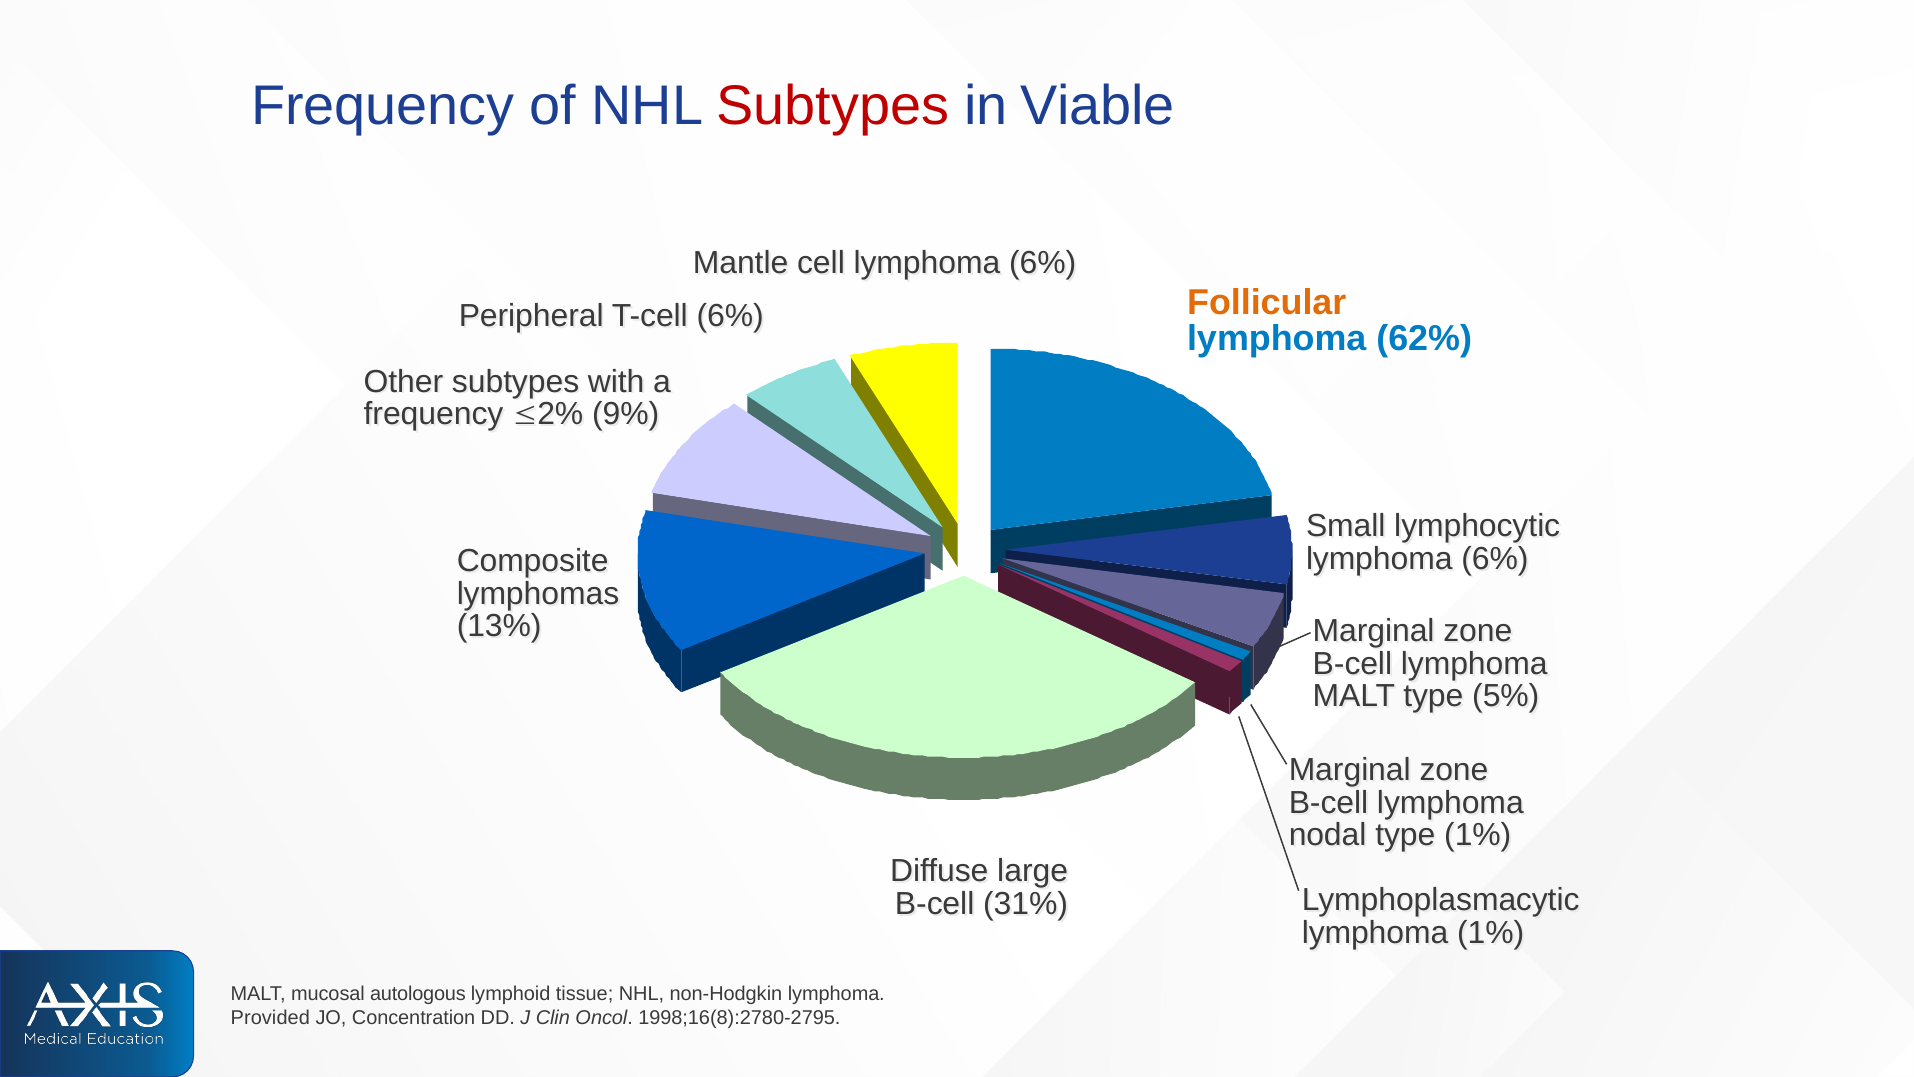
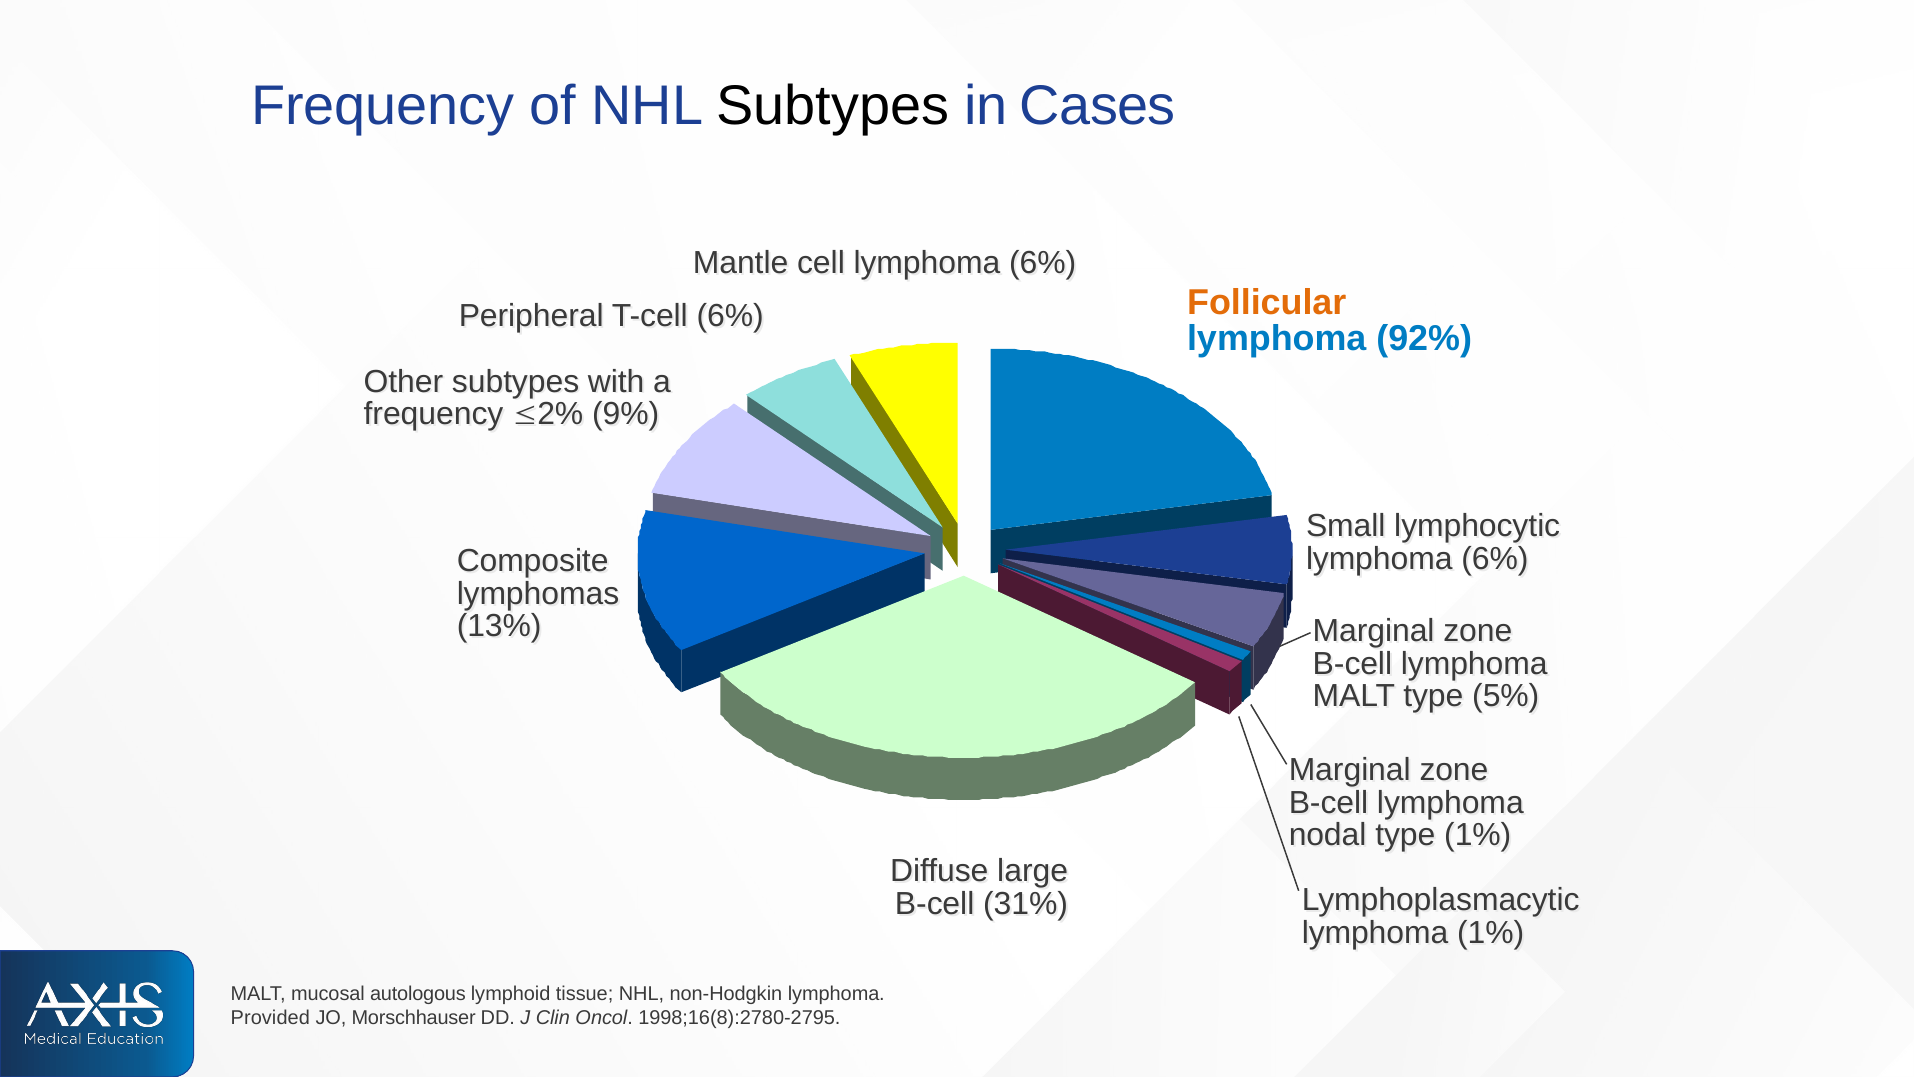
Subtypes at (833, 107) colour: red -> black
Viable: Viable -> Cases
62%: 62% -> 92%
Concentration: Concentration -> Morschhauser
